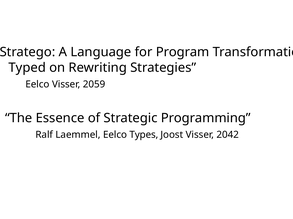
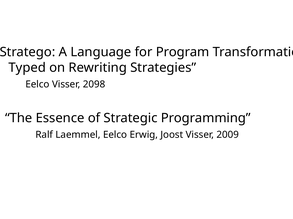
2059: 2059 -> 2098
Types: Types -> Erwig
2042: 2042 -> 2009
